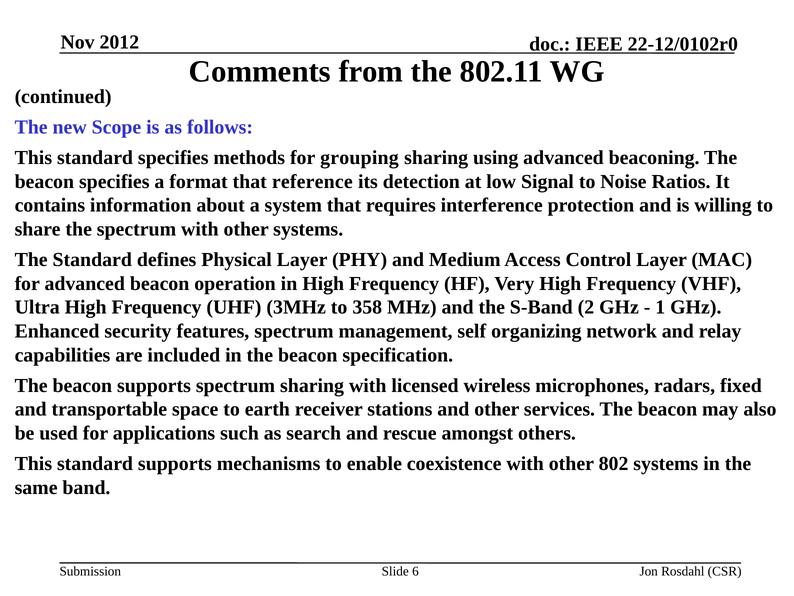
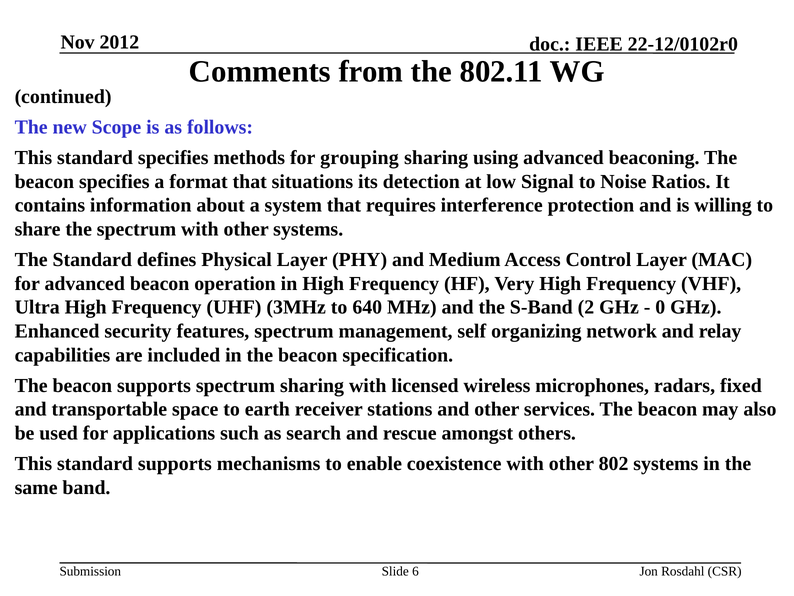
reference: reference -> situations
358: 358 -> 640
1: 1 -> 0
